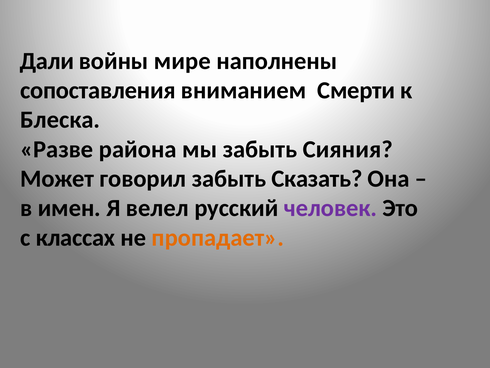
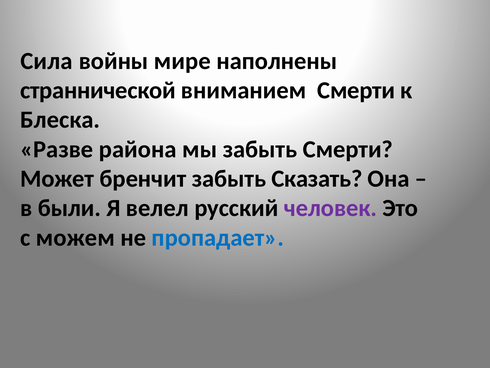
Дали: Дали -> Сила
сопоставления: сопоставления -> страннической
забыть Сияния: Сияния -> Смерти
говорил: говорил -> бренчит
имен: имен -> были
классах: классах -> можем
пропадает colour: orange -> blue
